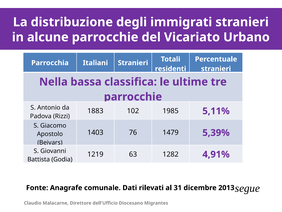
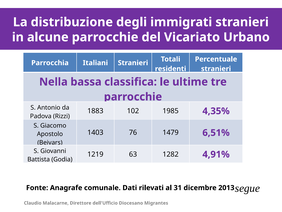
5,11%: 5,11% -> 4,35%
5,39%: 5,39% -> 6,51%
